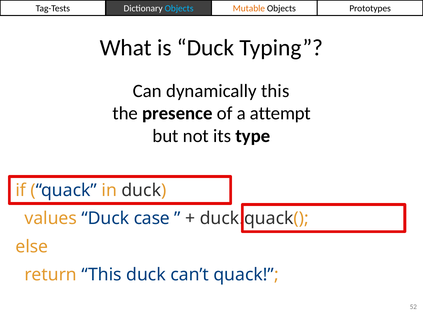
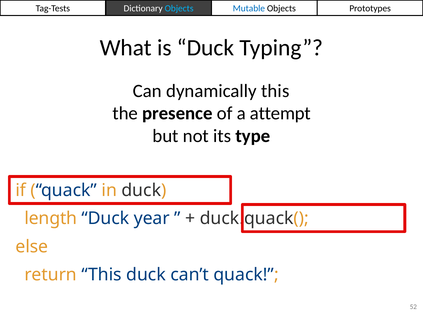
Mutable colour: orange -> blue
values: values -> length
case: case -> year
